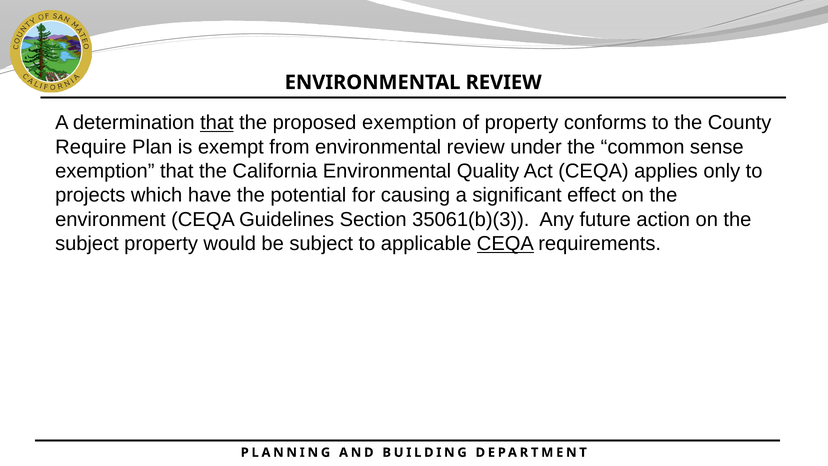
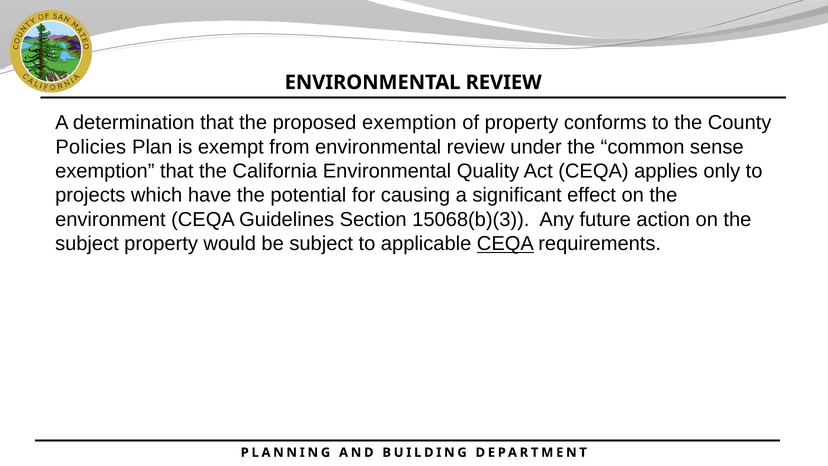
that at (217, 123) underline: present -> none
Require: Require -> Policies
35061(b)(3: 35061(b)(3 -> 15068(b)(3
